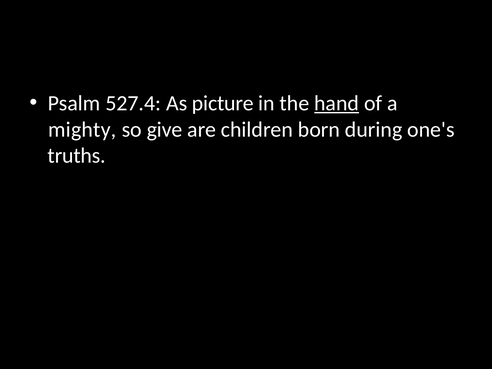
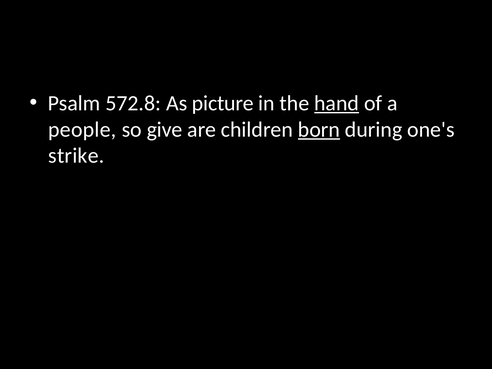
527.4: 527.4 -> 572.8
mighty: mighty -> people
born underline: none -> present
truths: truths -> strike
